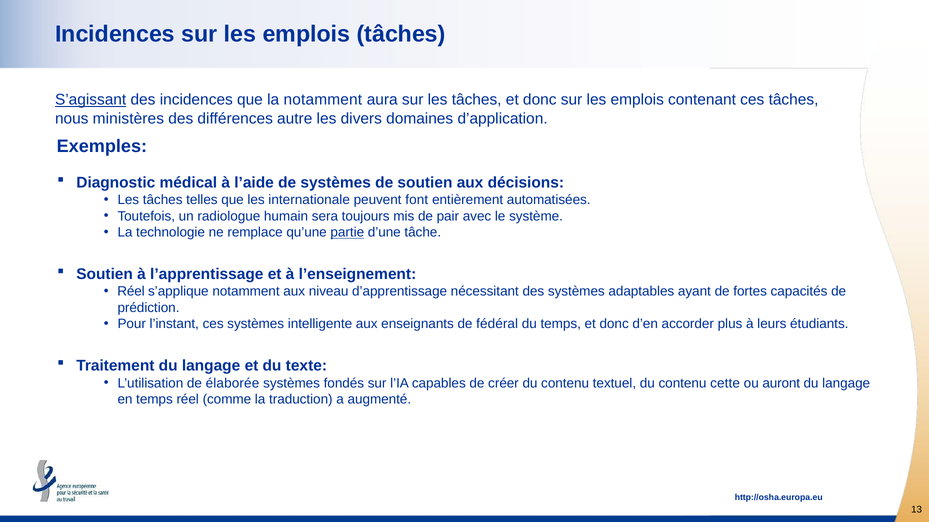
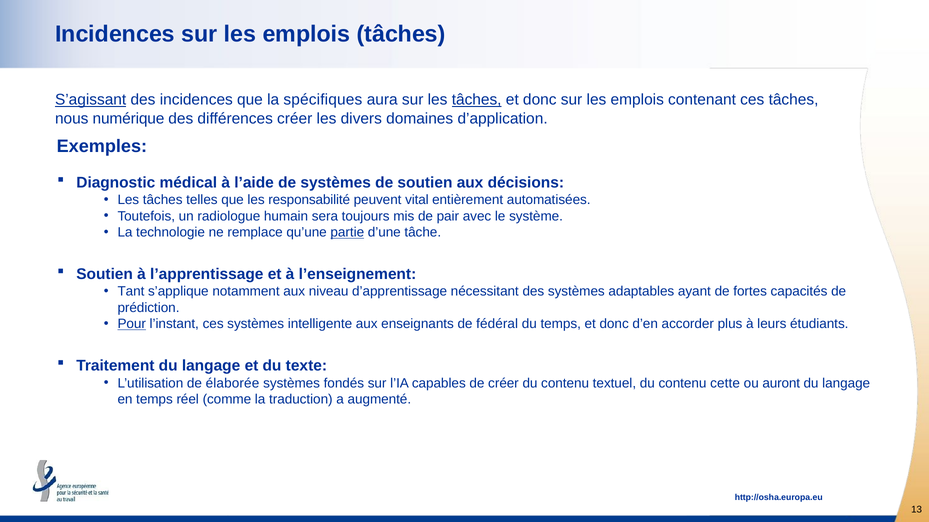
la notamment: notamment -> spécifiques
tâches at (477, 100) underline: none -> present
ministères: ministères -> numérique
différences autre: autre -> créer
internationale: internationale -> responsabilité
font: font -> vital
Réel at (131, 292): Réel -> Tant
Pour underline: none -> present
